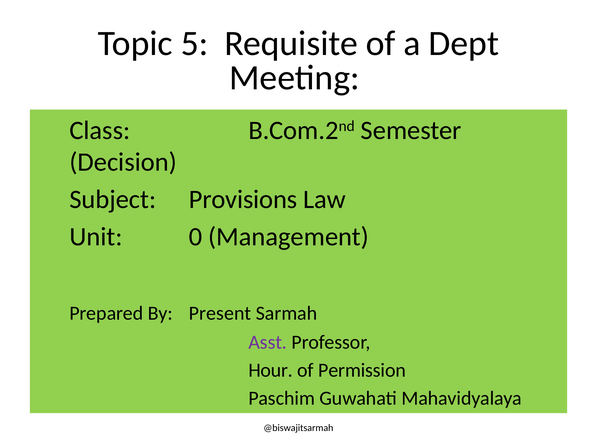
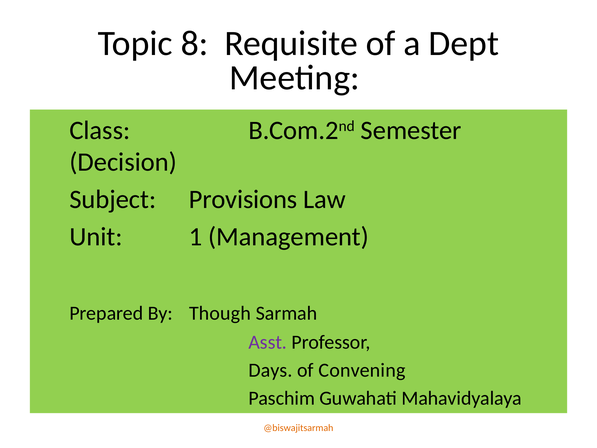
5: 5 -> 8
0: 0 -> 1
Present: Present -> Though
Hour: Hour -> Days
Permission: Permission -> Convening
@biswajitsarmah colour: black -> orange
